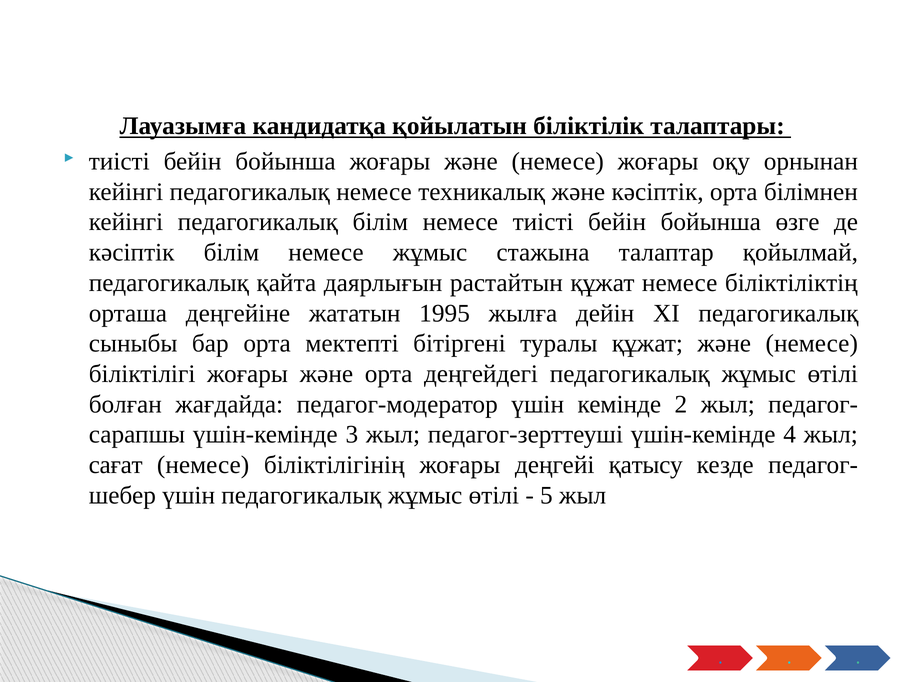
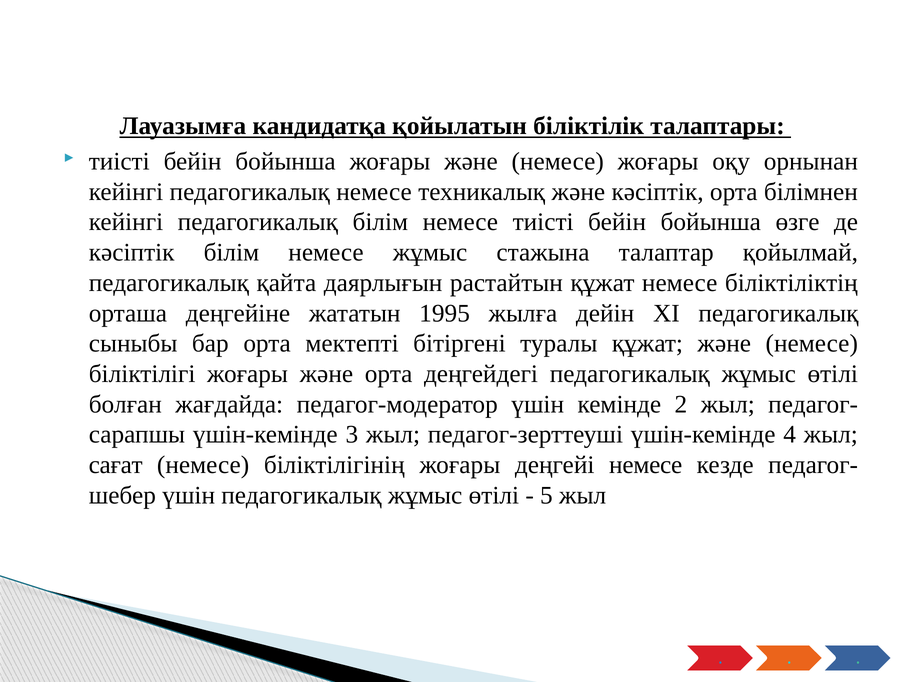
деңгейі қатысу: қатысу -> немесе
